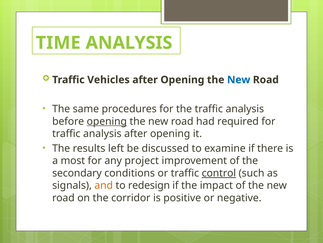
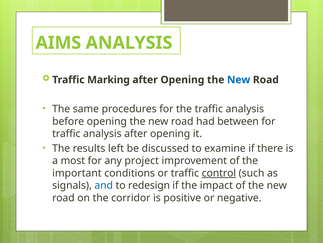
TIME: TIME -> AIMS
Vehicles: Vehicles -> Marking
opening at (107, 121) underline: present -> none
required: required -> between
secondary: secondary -> important
and colour: orange -> blue
